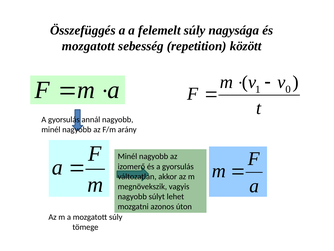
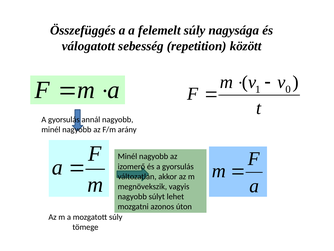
mozgatott at (88, 46): mozgatott -> válogatott
